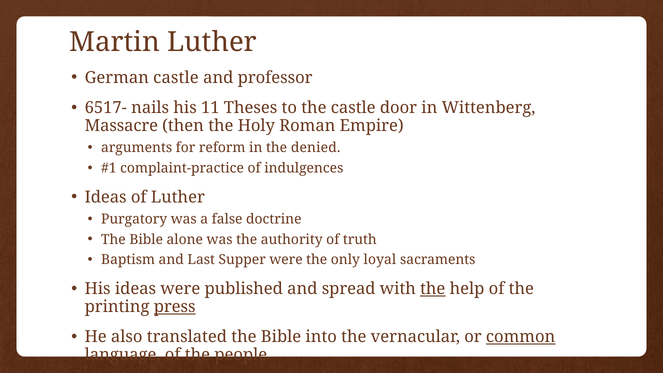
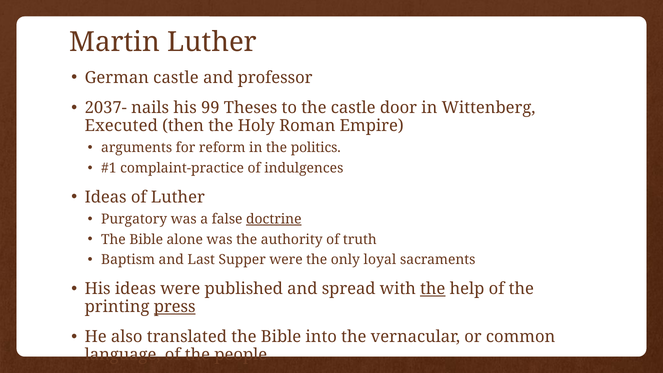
6517-: 6517- -> 2037-
11: 11 -> 99
Massacre: Massacre -> Executed
denied: denied -> politics
doctrine underline: none -> present
common underline: present -> none
